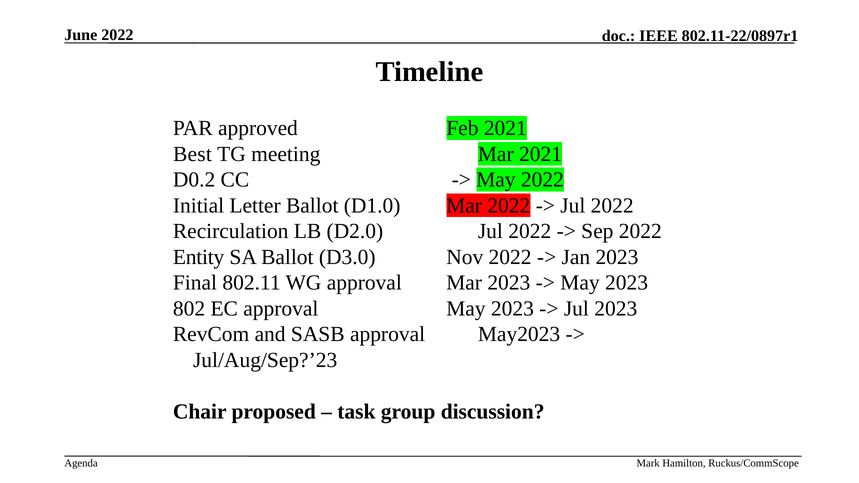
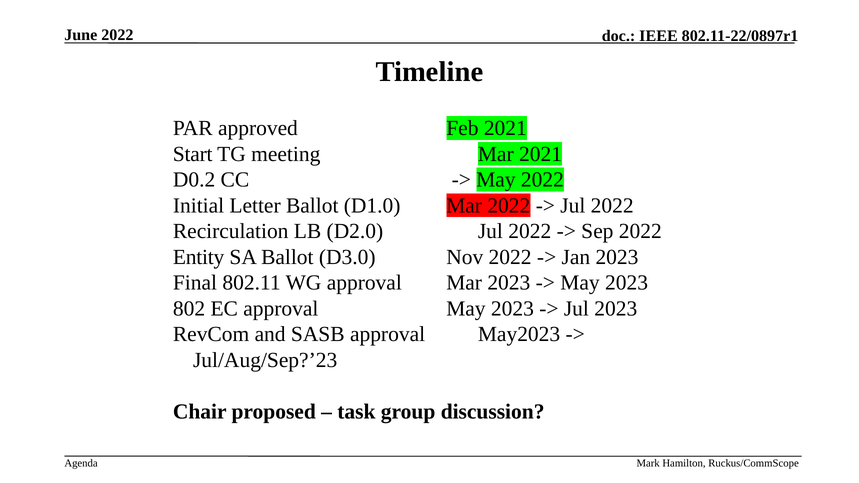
Best: Best -> Start
